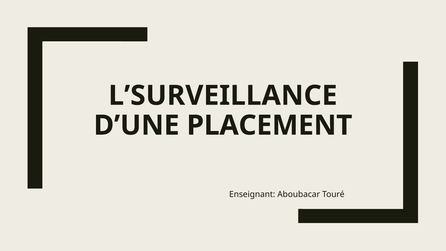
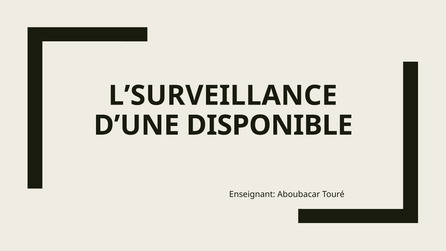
PLACEMENT: PLACEMENT -> DISPONIBLE
